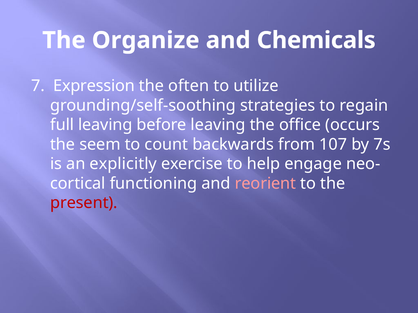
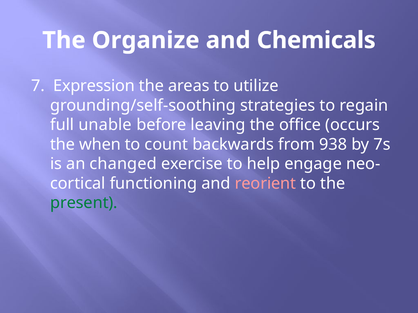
often: often -> areas
full leaving: leaving -> unable
seem: seem -> when
107: 107 -> 938
explicitly: explicitly -> changed
present colour: red -> green
